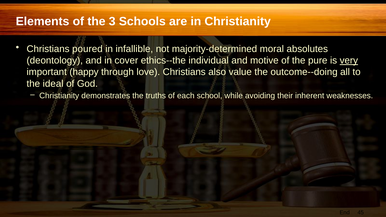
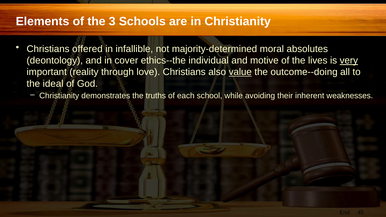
poured: poured -> offered
pure: pure -> lives
happy: happy -> reality
value underline: none -> present
